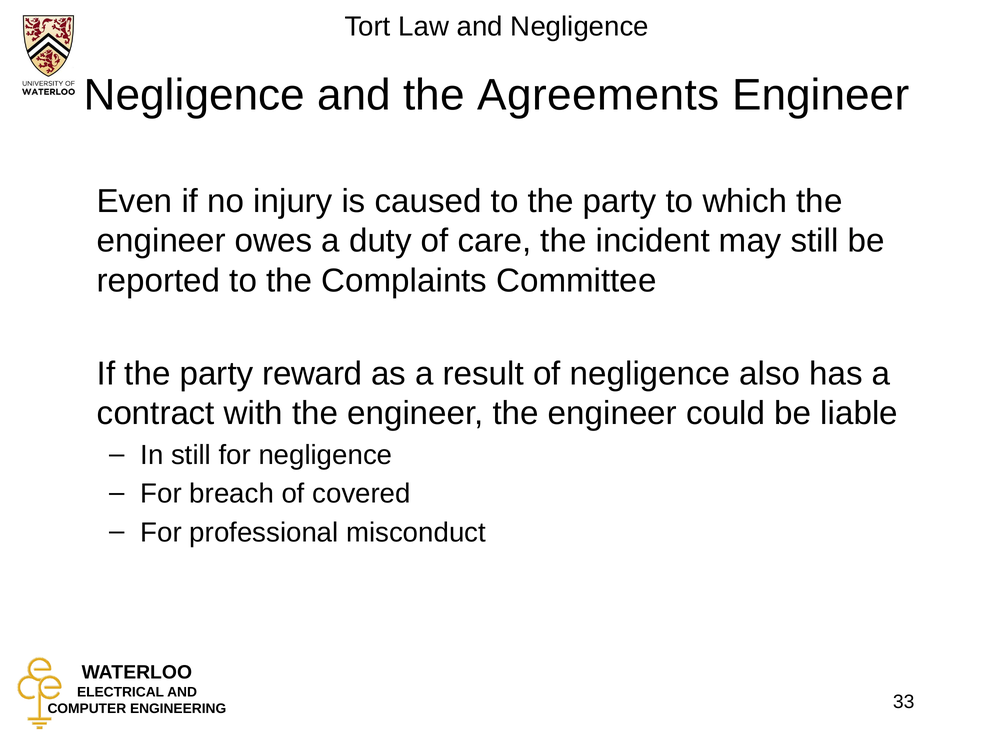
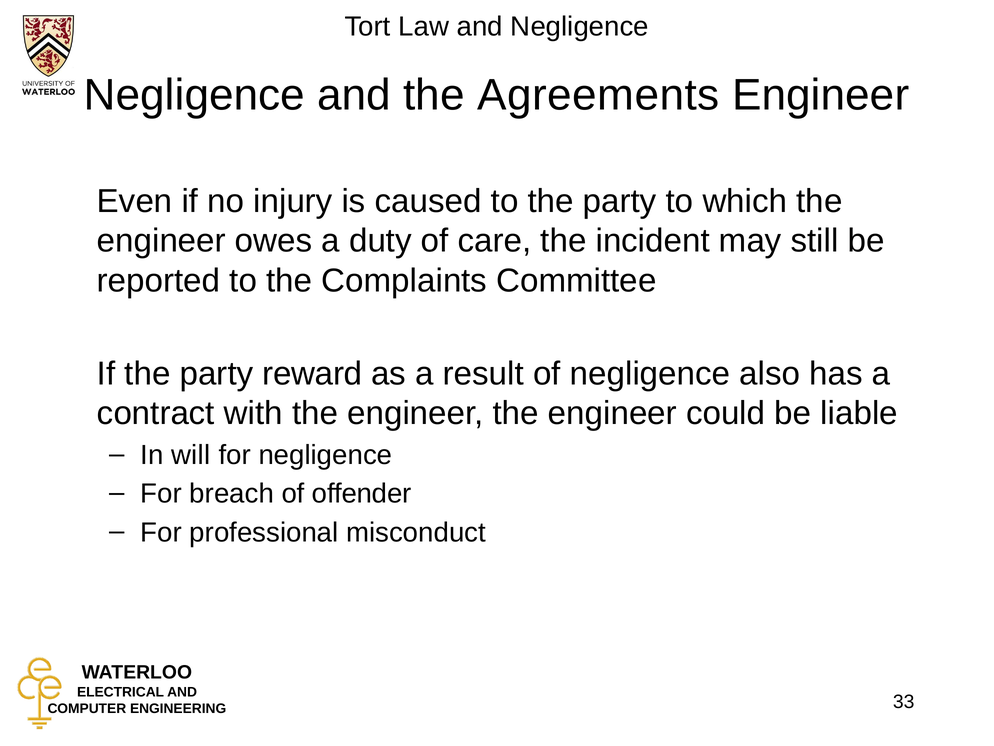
In still: still -> will
covered: covered -> offender
